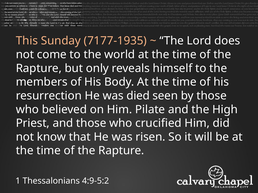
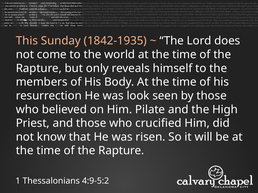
7177-1935: 7177-1935 -> 1842-1935
died: died -> look
